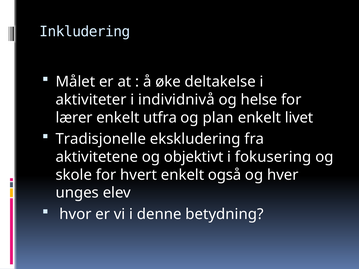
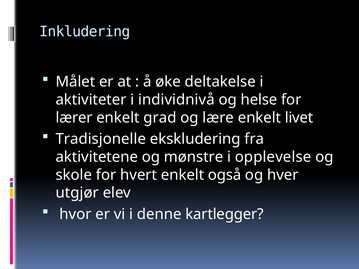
utfra: utfra -> grad
plan: plan -> lære
objektivt: objektivt -> mønstre
fokusering: fokusering -> opplevelse
unges: unges -> utgjør
betydning: betydning -> kartlegger
